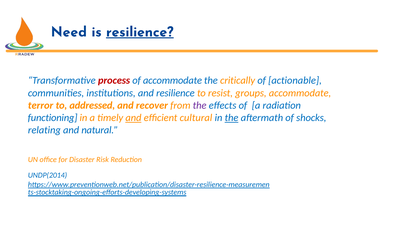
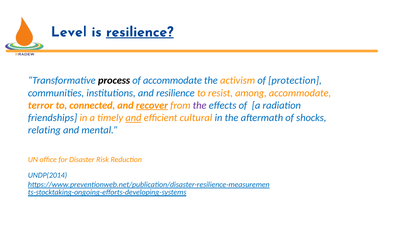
Need: Need -> Level
process colour: red -> black
critically: critically -> activism
actionable: actionable -> protection
groups: groups -> among
addressed: addressed -> connected
recover underline: none -> present
functioning: functioning -> friendships
the at (232, 118) underline: present -> none
natural: natural -> mental
